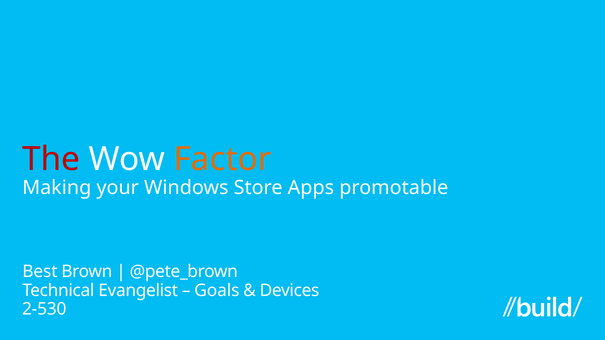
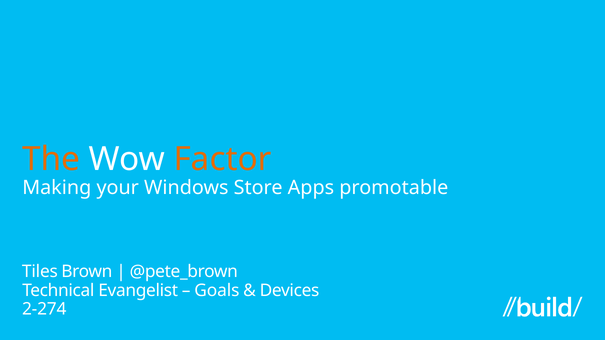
The colour: red -> orange
Best: Best -> Tiles
2-530: 2-530 -> 2-274
